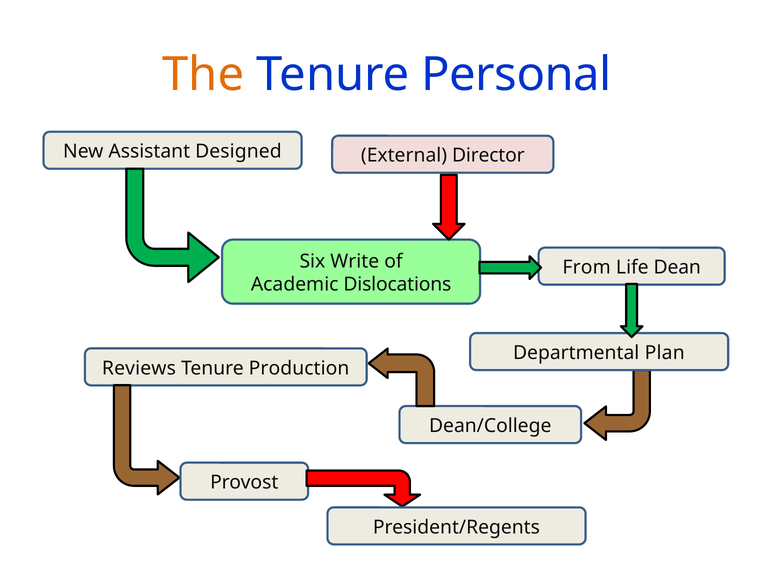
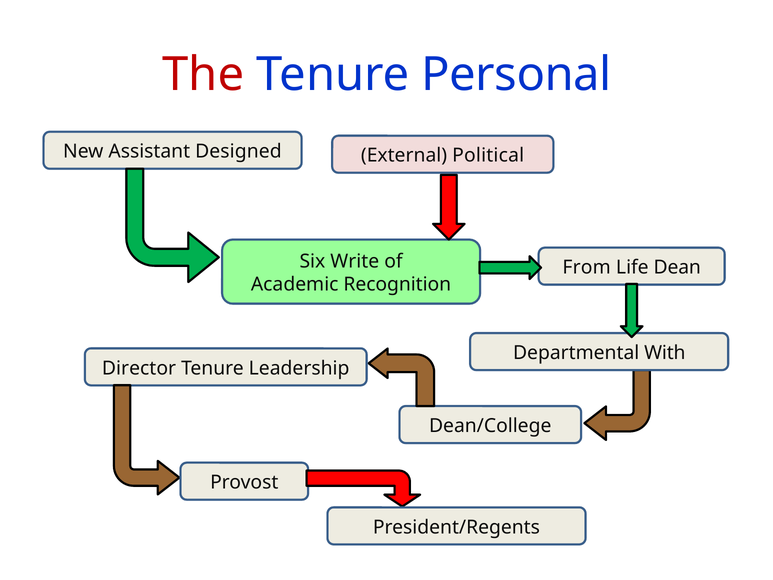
The colour: orange -> red
Director: Director -> Political
Dislocations: Dislocations -> Recognition
Plan: Plan -> With
Reviews: Reviews -> Director
Production: Production -> Leadership
